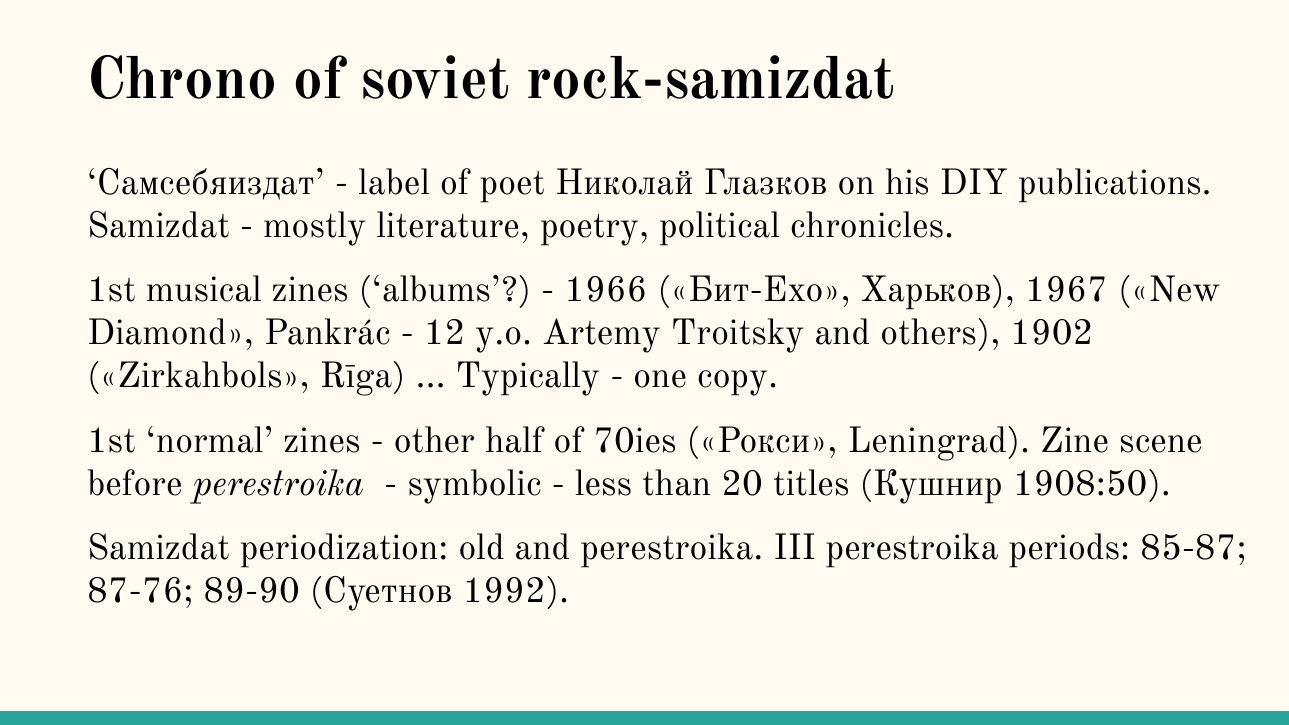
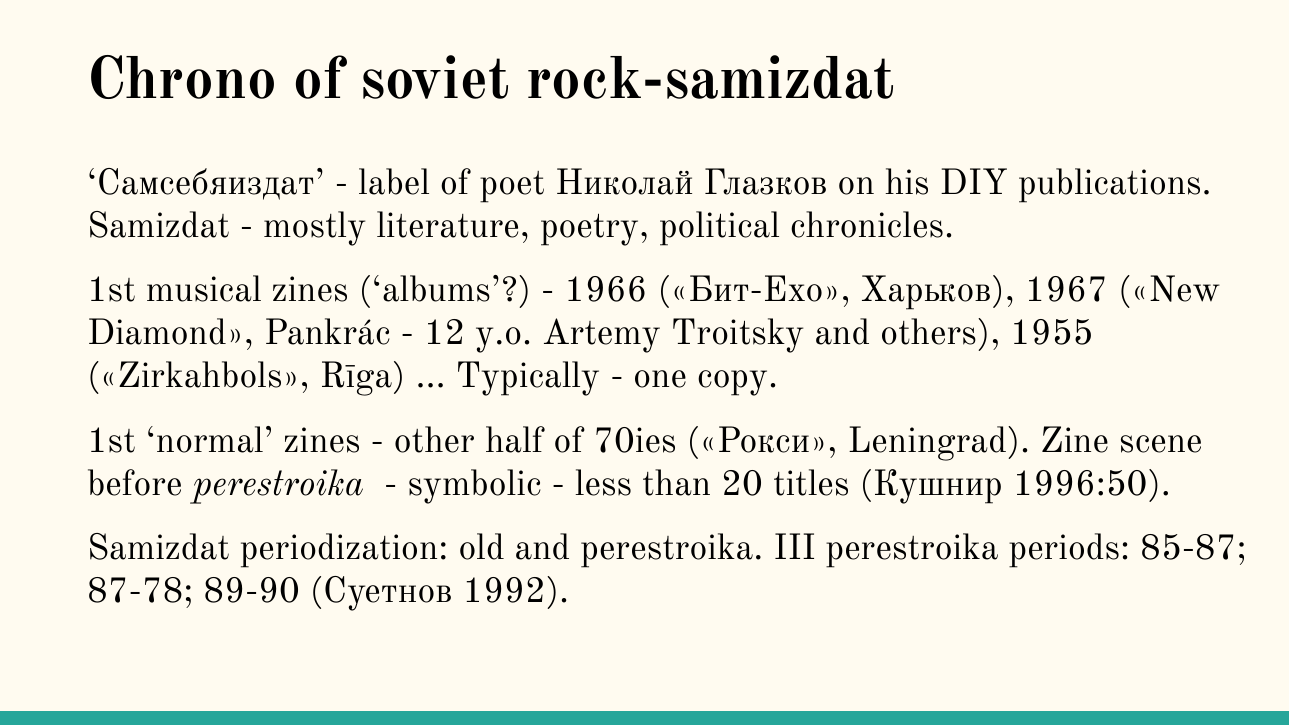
1902: 1902 -> 1955
1908:50: 1908:50 -> 1996:50
87-76: 87-76 -> 87-78
